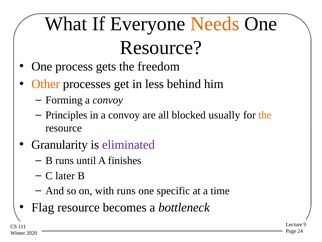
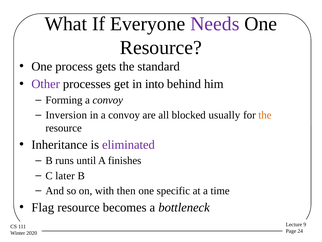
Needs colour: orange -> purple
freedom: freedom -> standard
Other colour: orange -> purple
less: less -> into
Principles: Principles -> Inversion
Granularity: Granularity -> Inheritance
with runs: runs -> then
